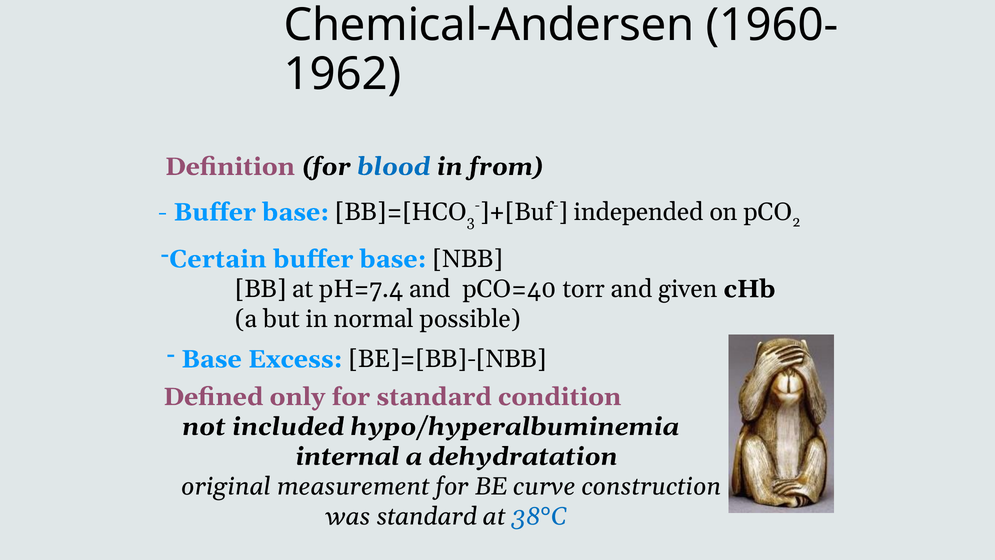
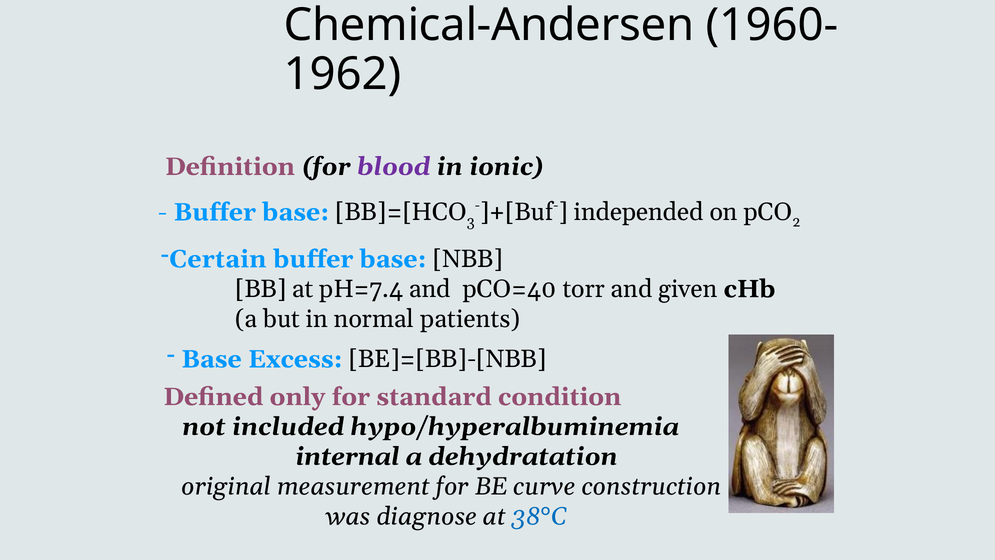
blood colour: blue -> purple
from: from -> ionic
possible: possible -> patients
was standard: standard -> diagnose
